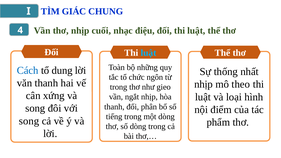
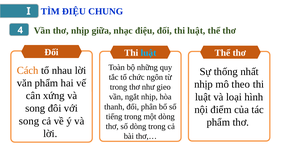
TÌM GIÁC: GIÁC -> ĐIỆU
cuối: cuối -> giữa
Cách colour: blue -> orange
dung: dung -> nhau
văn thanh: thanh -> phẩm
